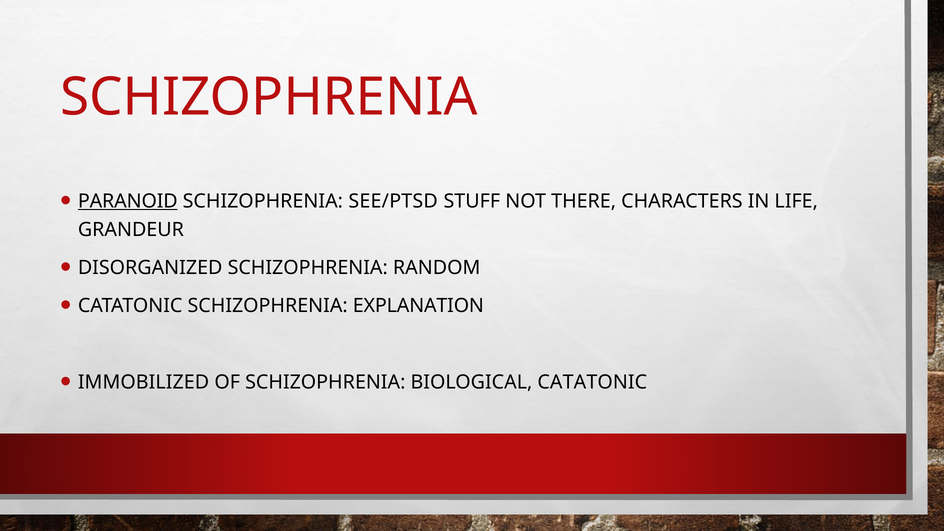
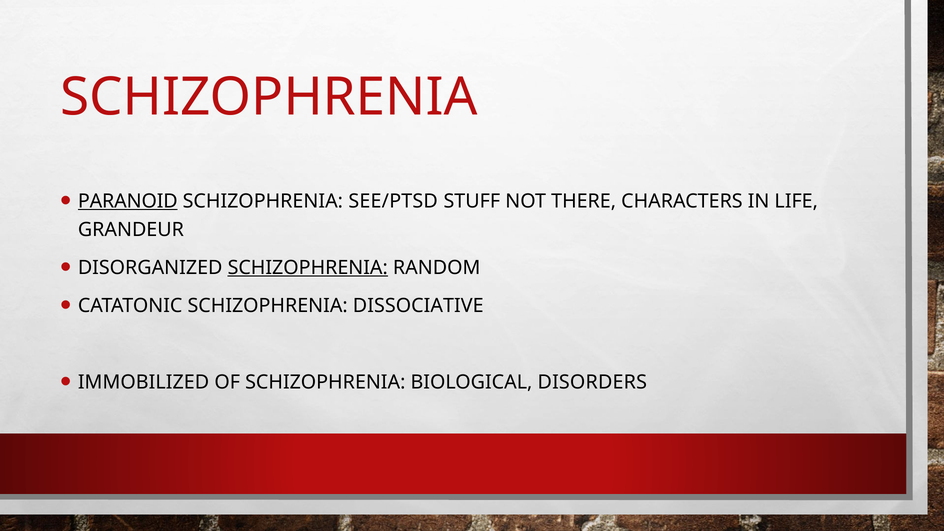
SCHIZOPHRENIA at (308, 268) underline: none -> present
EXPLANATION: EXPLANATION -> DISSOCIATIVE
BIOLOGICAL CATATONIC: CATATONIC -> DISORDERS
